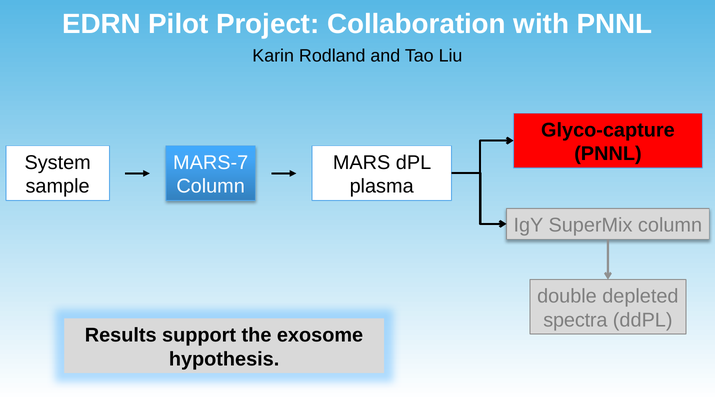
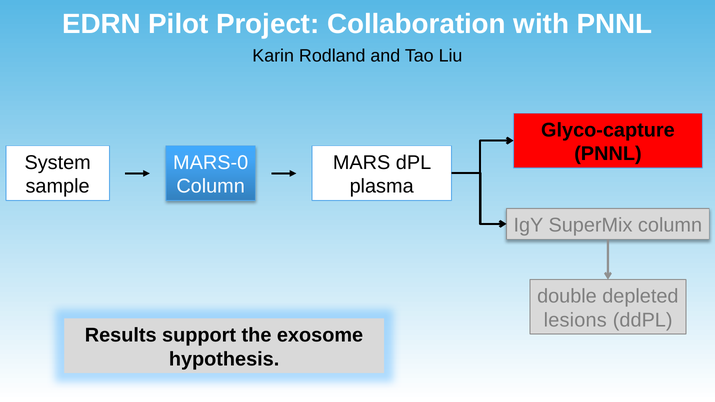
MARS-7: MARS-7 -> MARS-0
spectra: spectra -> lesions
